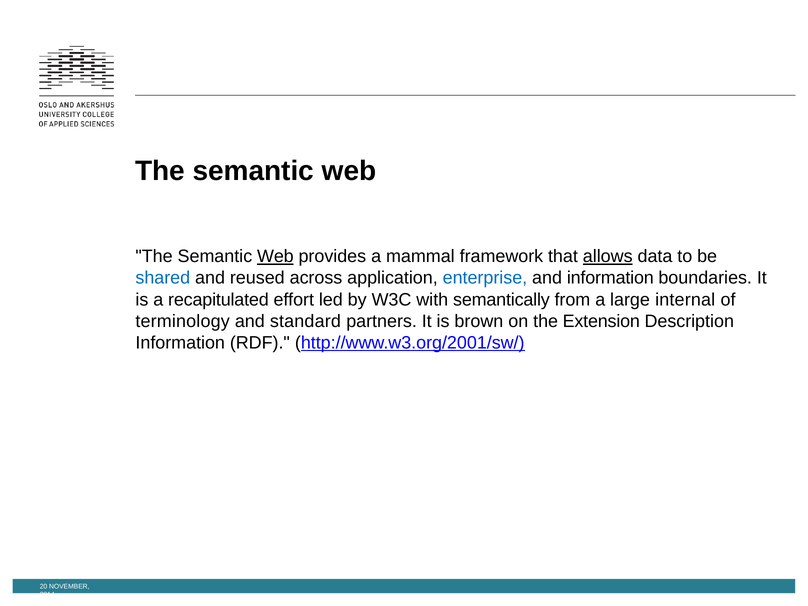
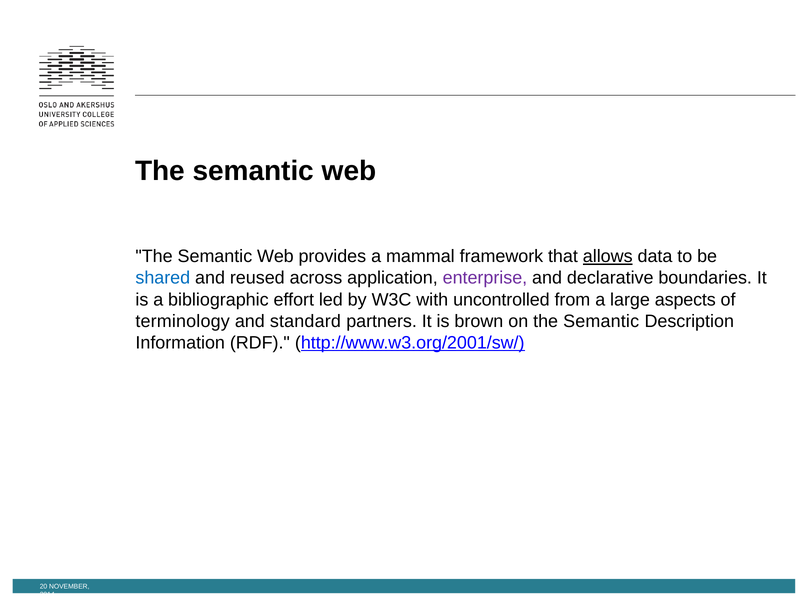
Web at (275, 257) underline: present -> none
enterprise colour: blue -> purple
and information: information -> declarative
recapitulated: recapitulated -> bibliographic
semantically: semantically -> uncontrolled
internal: internal -> aspects
on the Extension: Extension -> Semantic
